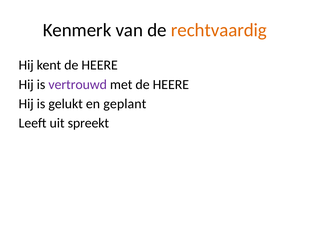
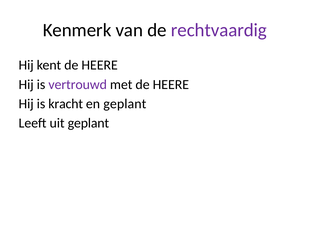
rechtvaardig colour: orange -> purple
gelukt: gelukt -> kracht
uit spreekt: spreekt -> geplant
